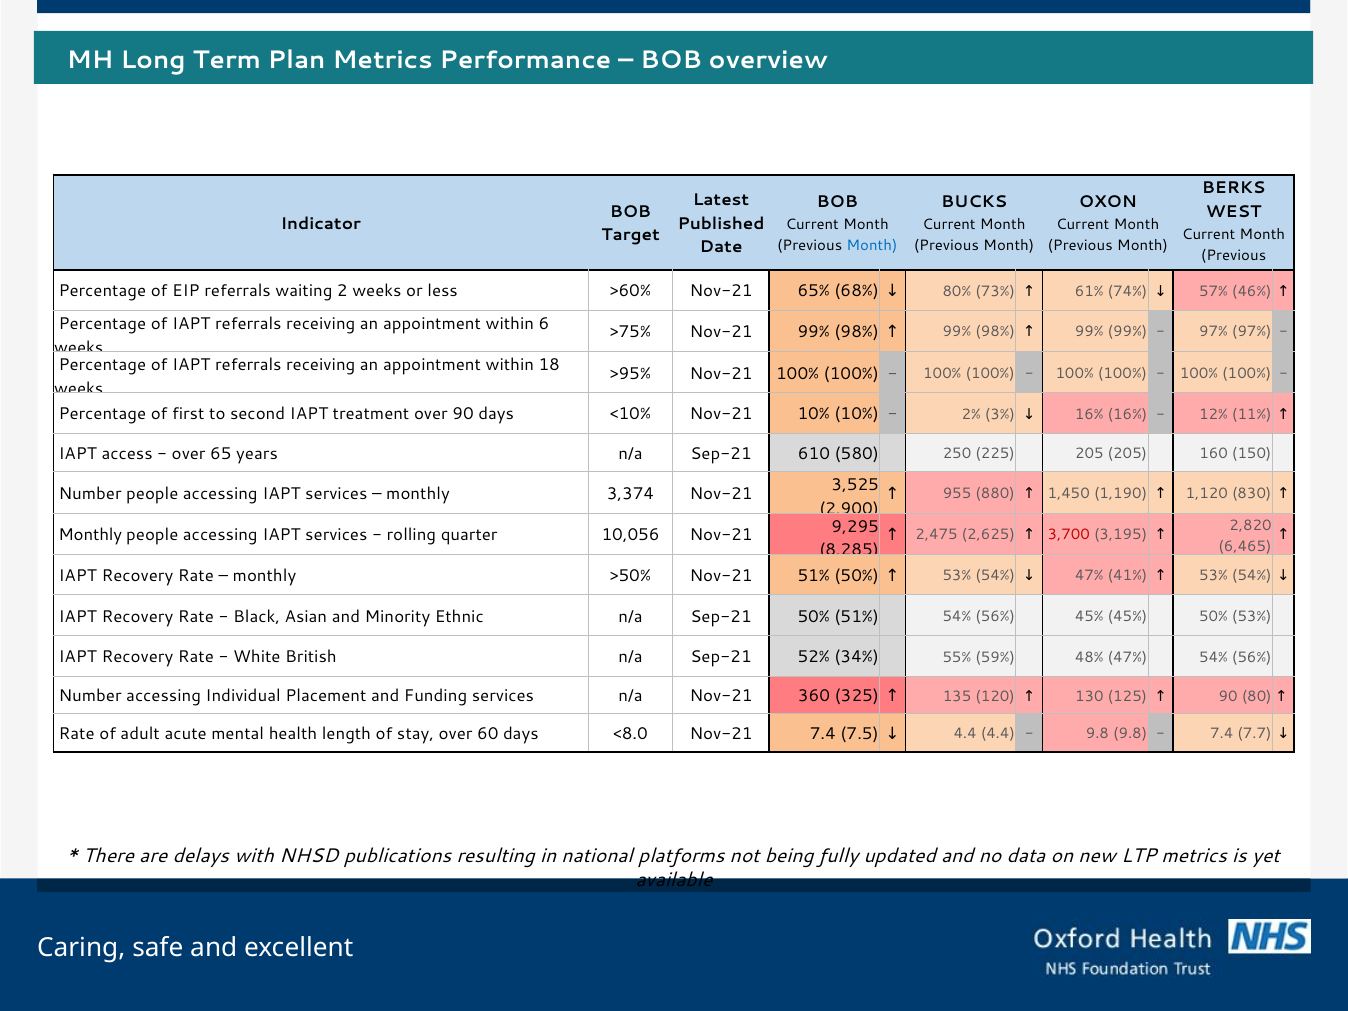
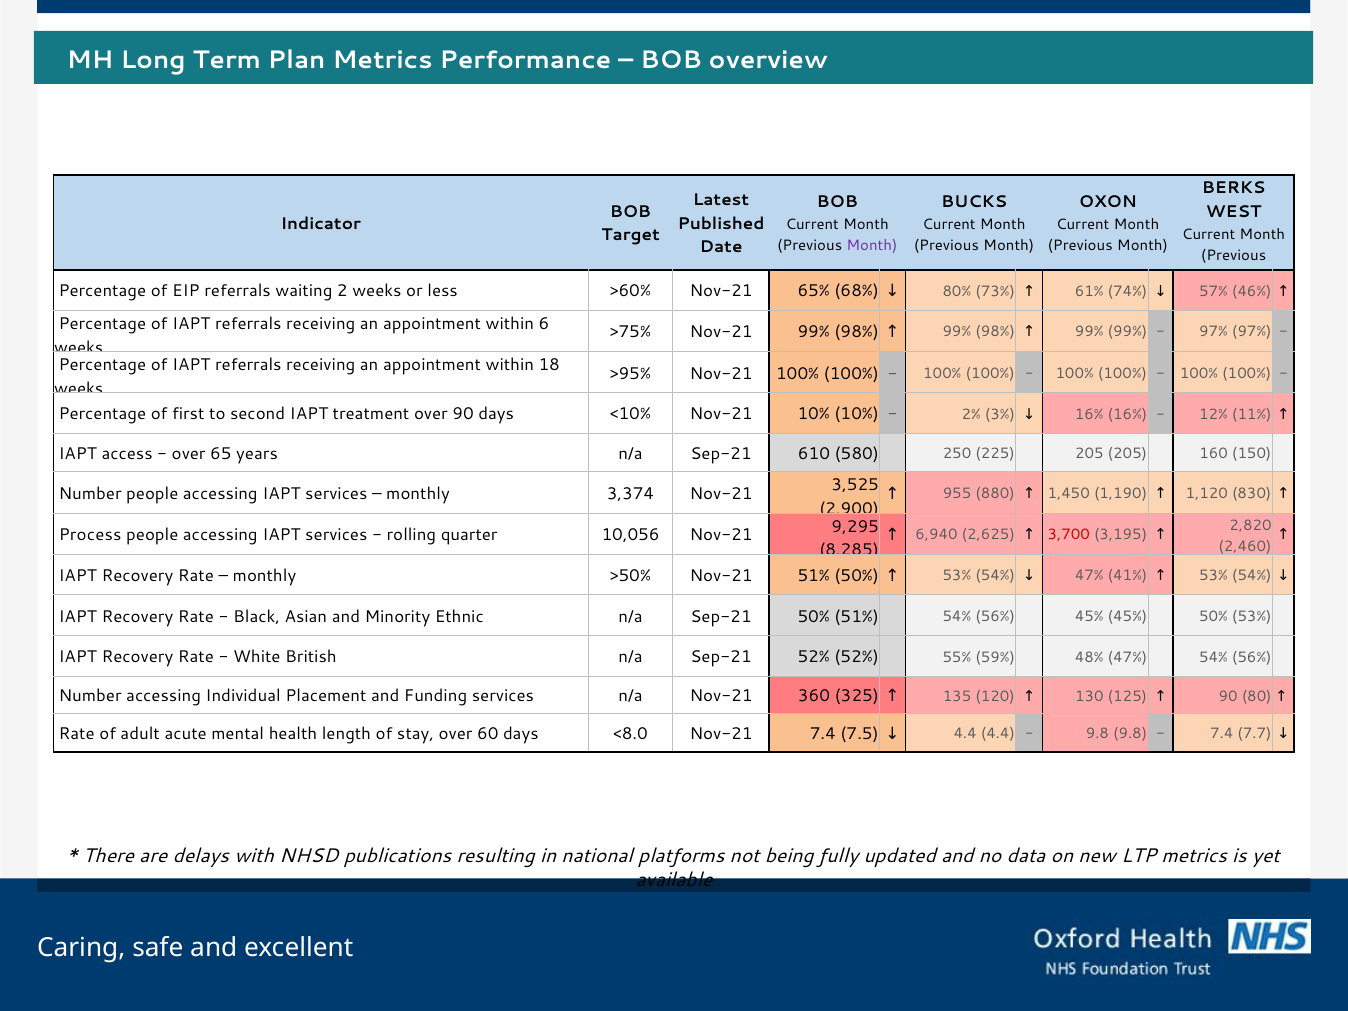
Month at (872, 246) colour: blue -> purple
2,475: 2,475 -> 6,940
Monthly at (90, 535): Monthly -> Process
6,465: 6,465 -> 2,460
52% 34%: 34% -> 52%
